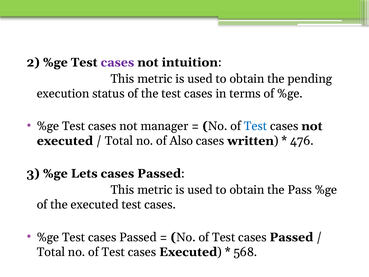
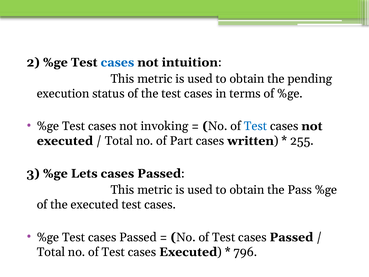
cases at (117, 62) colour: purple -> blue
manager: manager -> invoking
Also: Also -> Part
476: 476 -> 255
568: 568 -> 796
